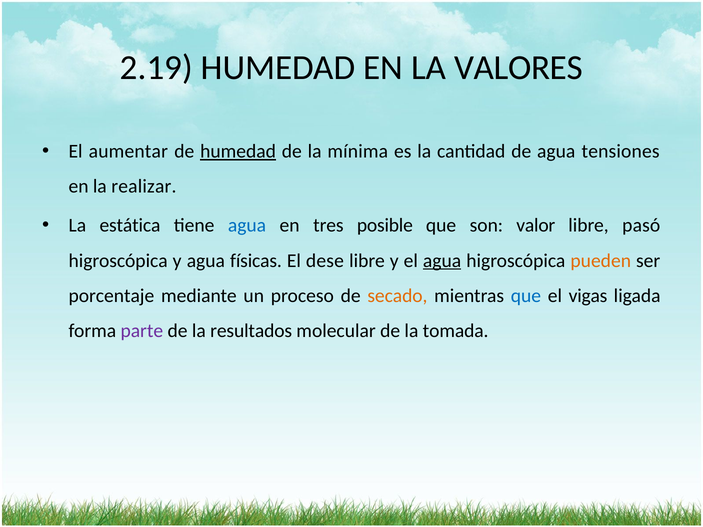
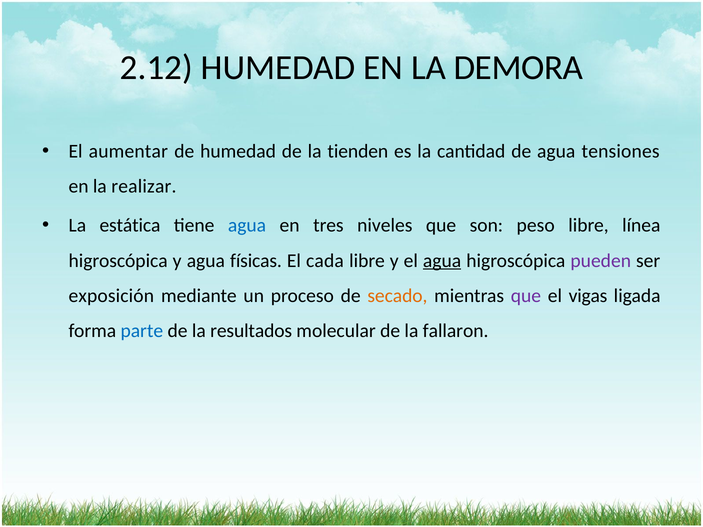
2.19: 2.19 -> 2.12
VALORES: VALORES -> DEMORA
humedad at (238, 151) underline: present -> none
mínima: mínima -> tienden
posible: posible -> niveles
valor: valor -> peso
pasó: pasó -> línea
dese: dese -> cada
pueden colour: orange -> purple
porcentaje: porcentaje -> exposición
que at (526, 296) colour: blue -> purple
parte colour: purple -> blue
tomada: tomada -> fallaron
